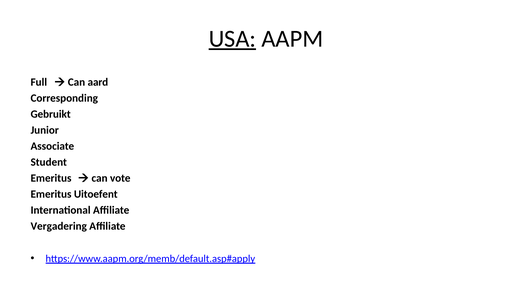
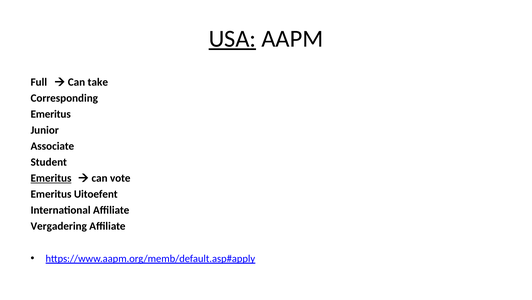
aard: aard -> take
Gebruikt at (51, 114): Gebruikt -> Emeritus
Emeritus at (51, 178) underline: none -> present
